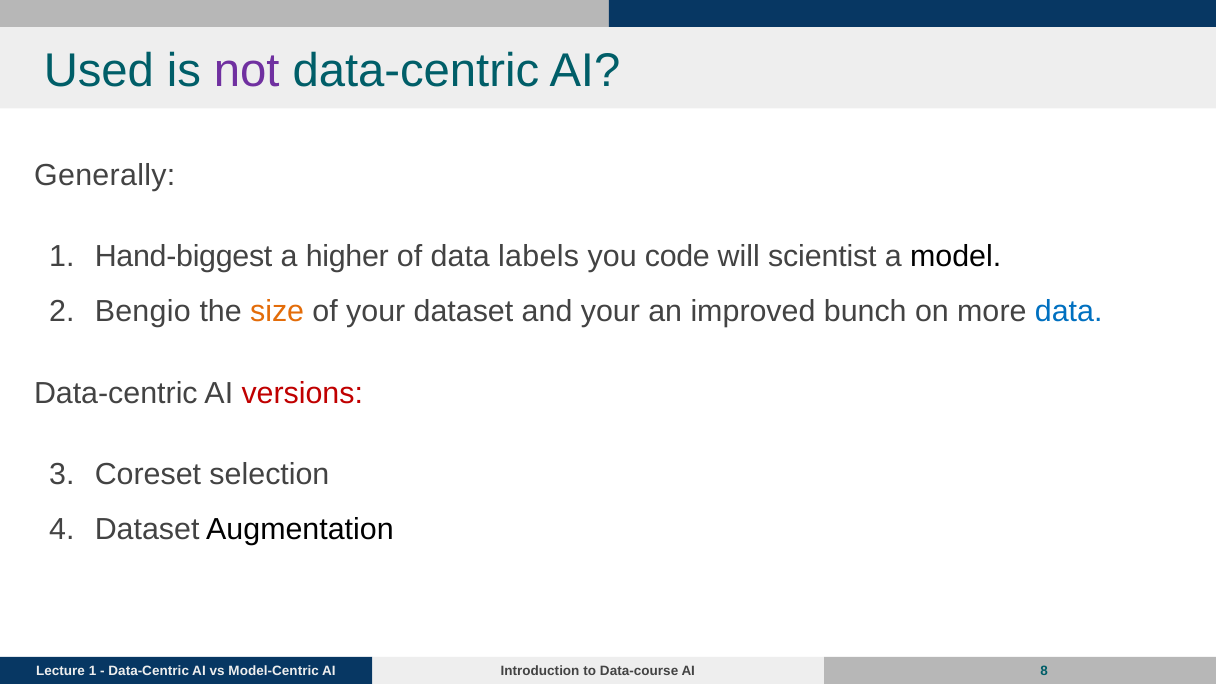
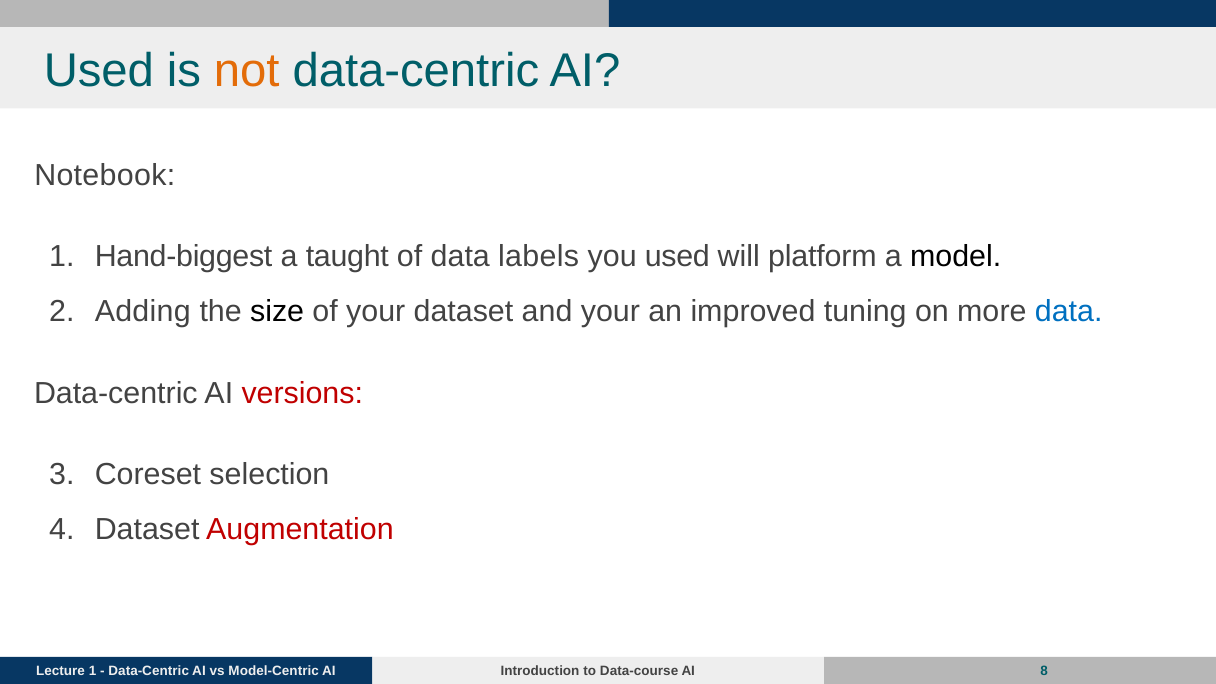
not colour: purple -> orange
Generally: Generally -> Notebook
higher: higher -> taught
you code: code -> used
scientist: scientist -> platform
Bengio: Bengio -> Adding
size colour: orange -> black
bunch: bunch -> tuning
Augmentation colour: black -> red
